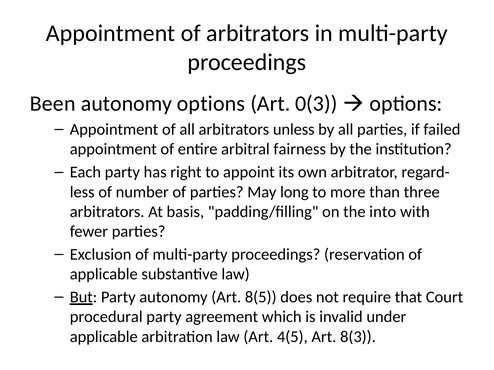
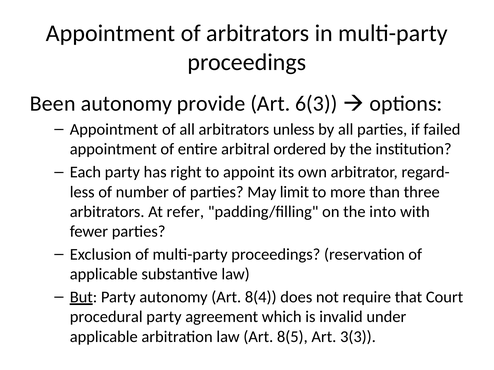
autonomy options: options -> provide
0(3: 0(3 -> 6(3
fairness: fairness -> ordered
long: long -> limit
basis: basis -> refer
8(5: 8(5 -> 8(4
4(5: 4(5 -> 8(5
8(3: 8(3 -> 3(3
